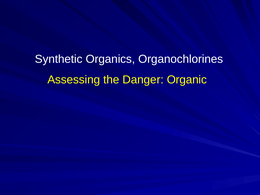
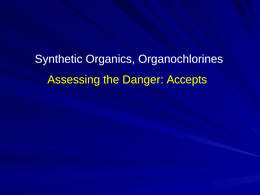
Organic: Organic -> Accepts
